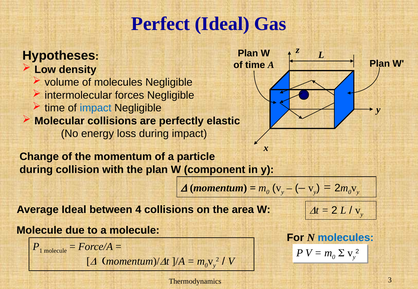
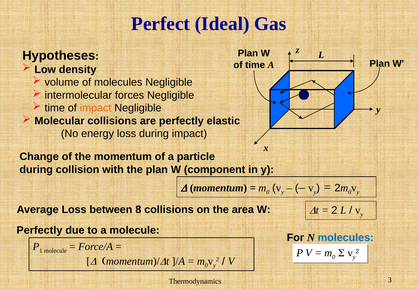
impact at (96, 108) colour: blue -> orange
Average Ideal: Ideal -> Loss
4: 4 -> 8
Molecule at (39, 230): Molecule -> Perfectly
